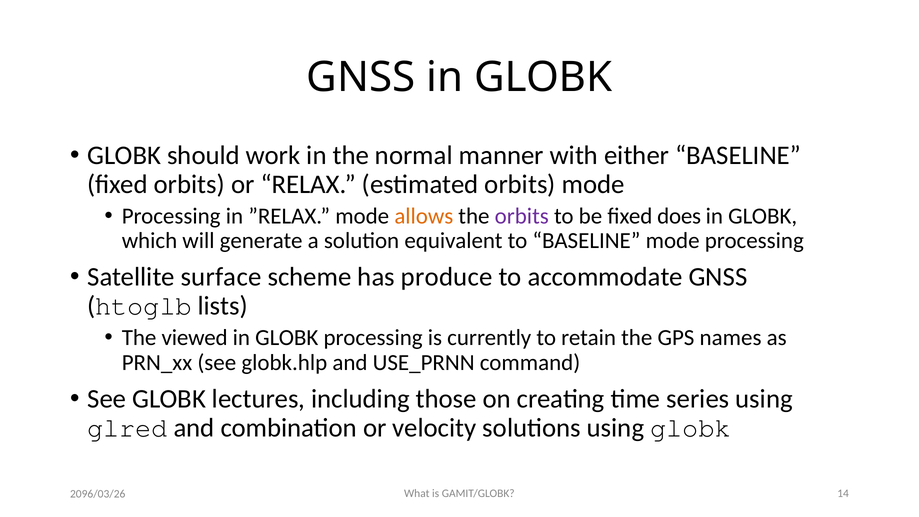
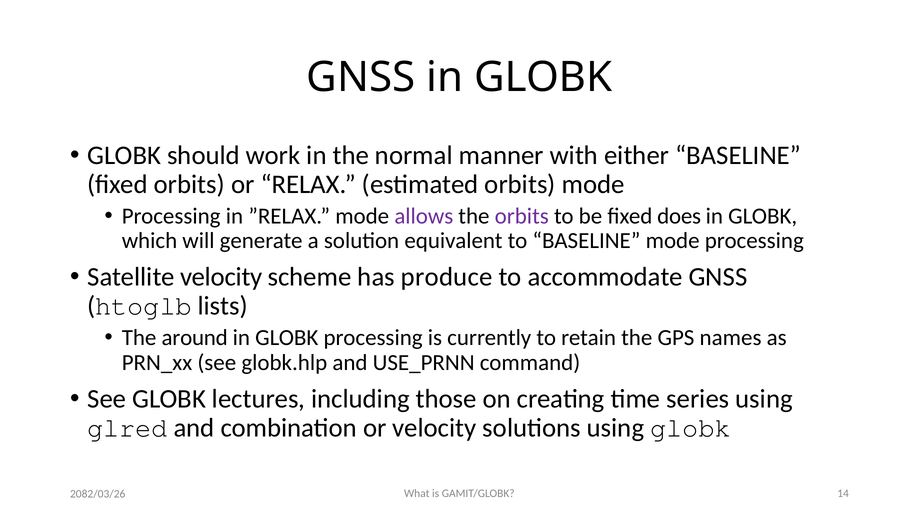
allows colour: orange -> purple
Satellite surface: surface -> velocity
viewed: viewed -> around
2096/03/26: 2096/03/26 -> 2082/03/26
